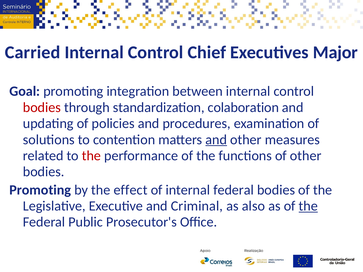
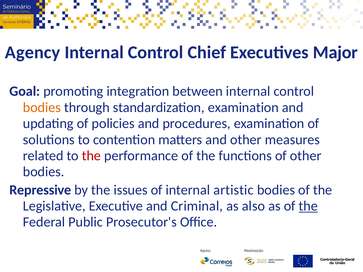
Carried: Carried -> Agency
bodies at (42, 108) colour: red -> orange
standardization colaboration: colaboration -> examination
and at (216, 140) underline: present -> none
Promoting at (40, 190): Promoting -> Repressive
effect: effect -> issues
internal federal: federal -> artistic
